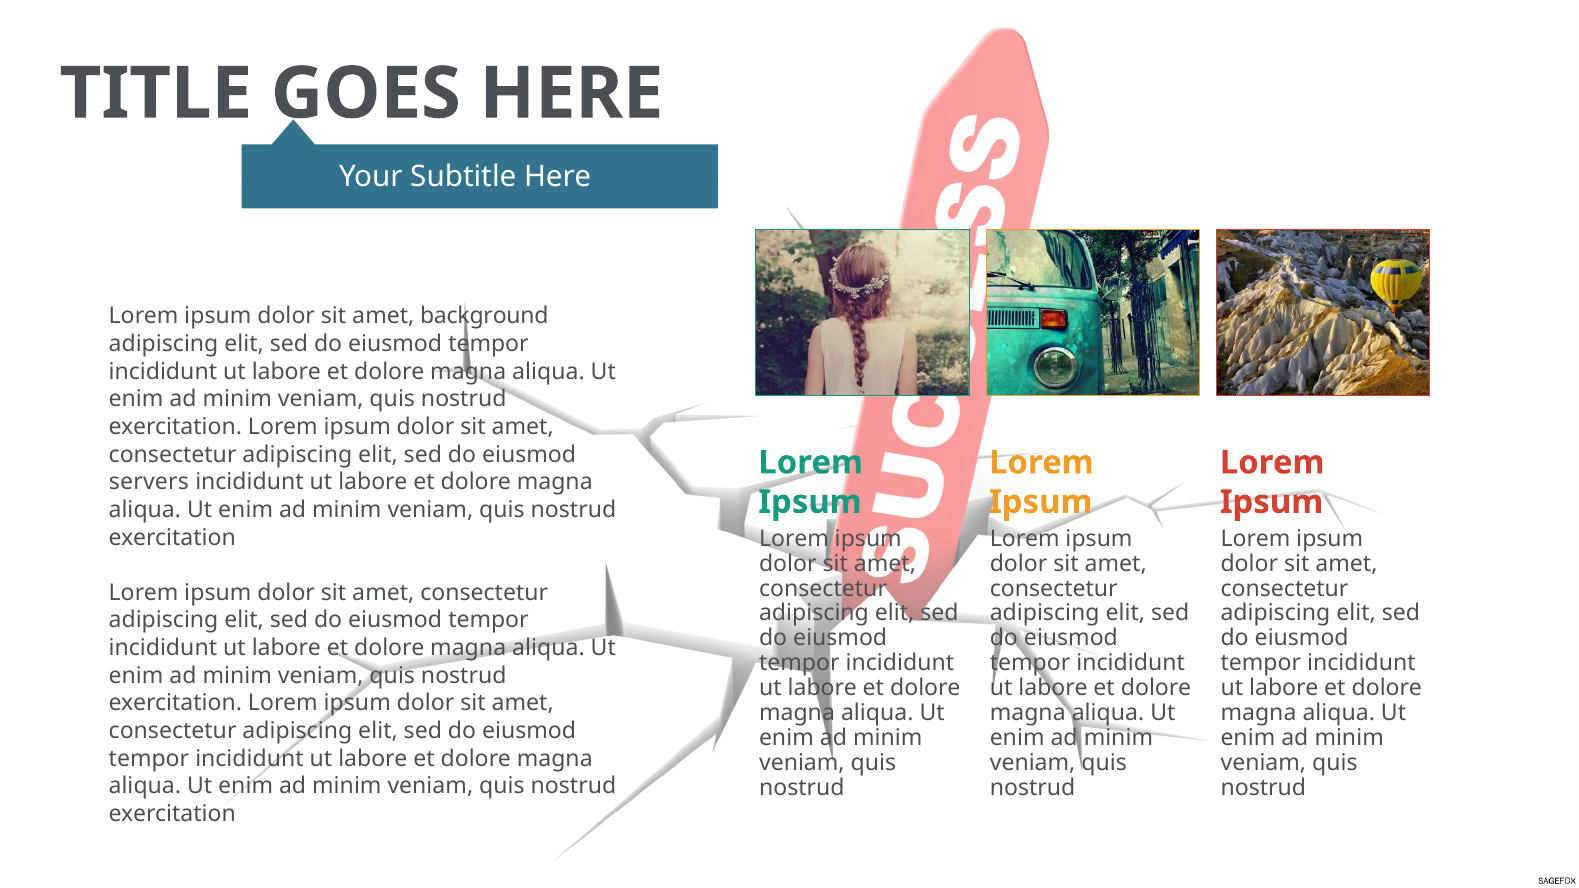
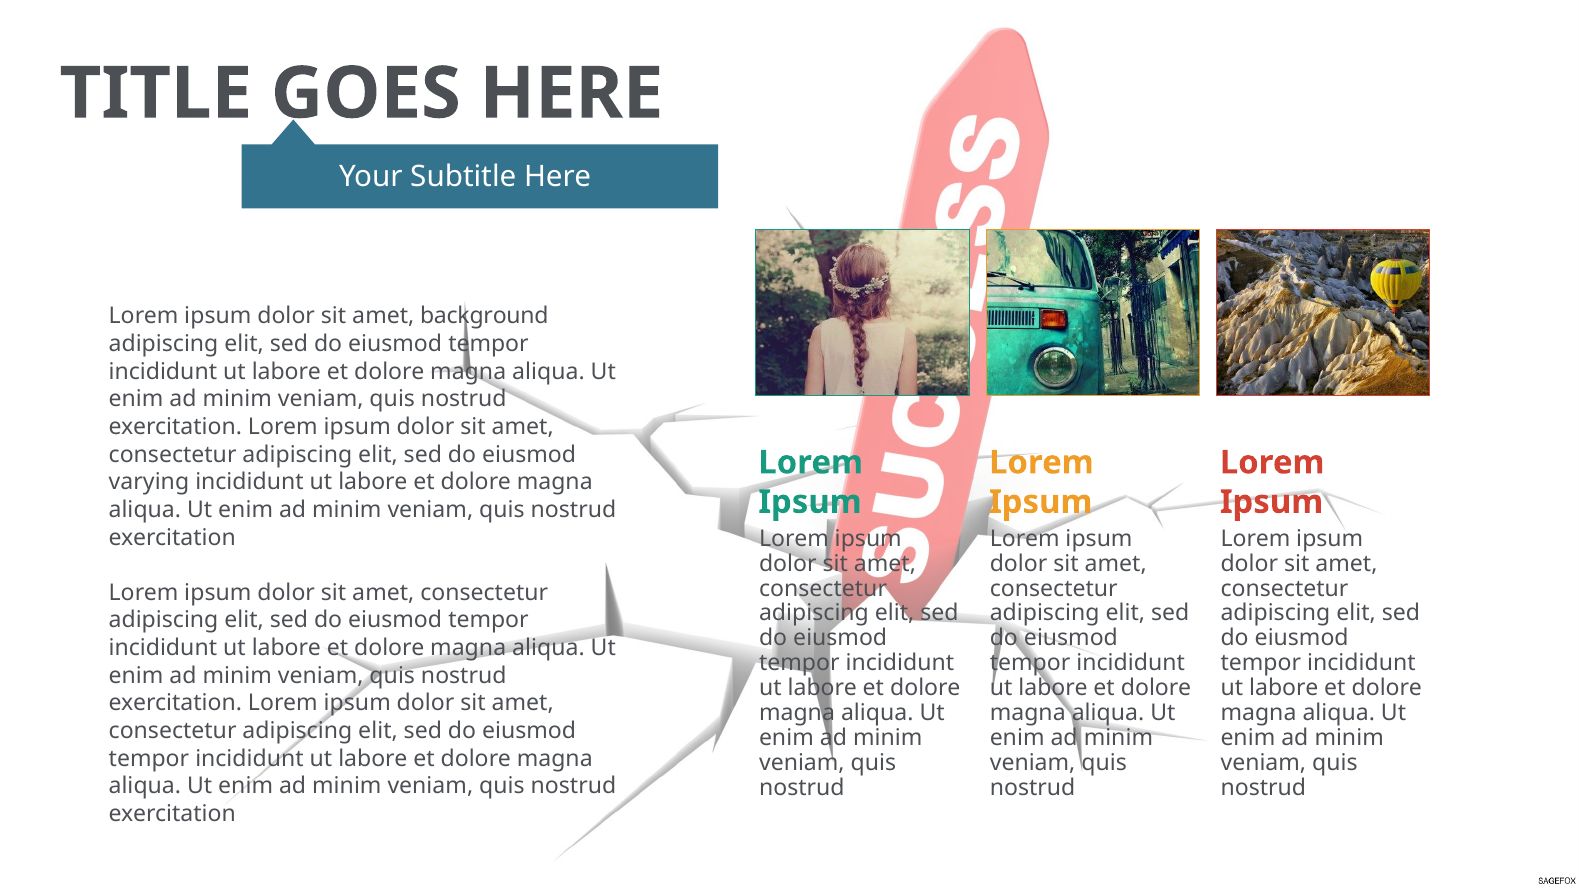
servers: servers -> varying
